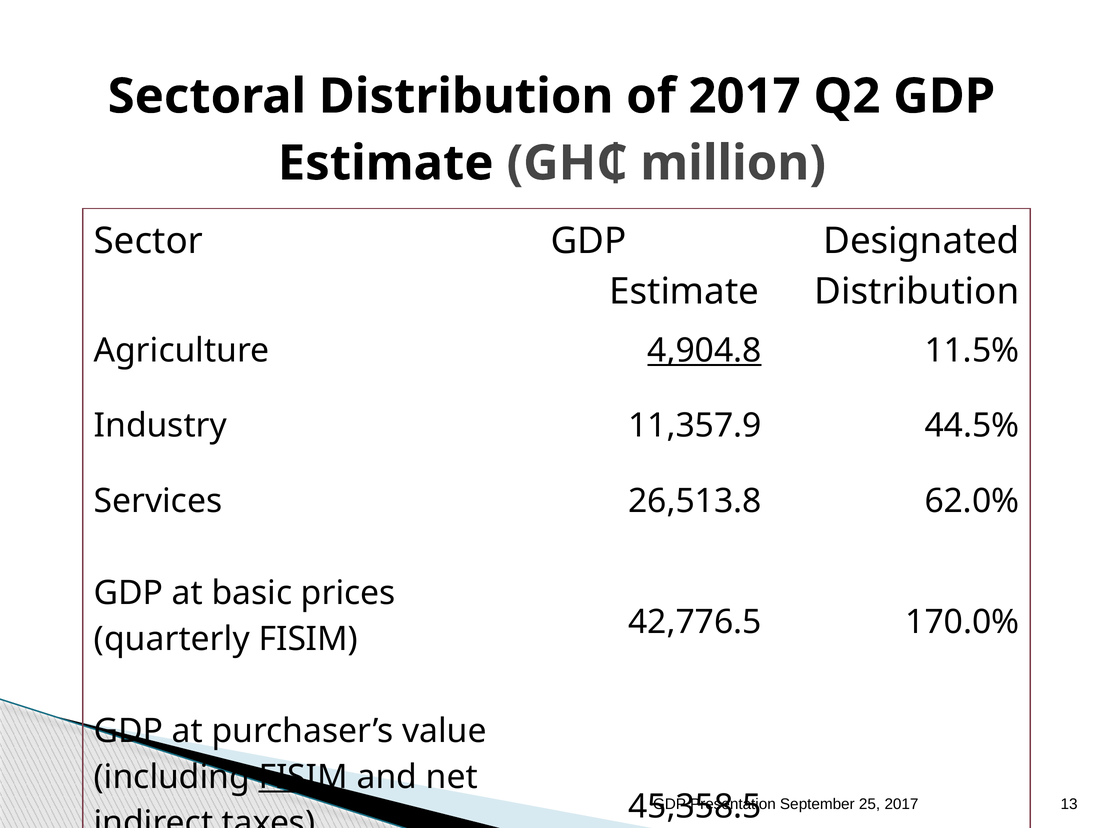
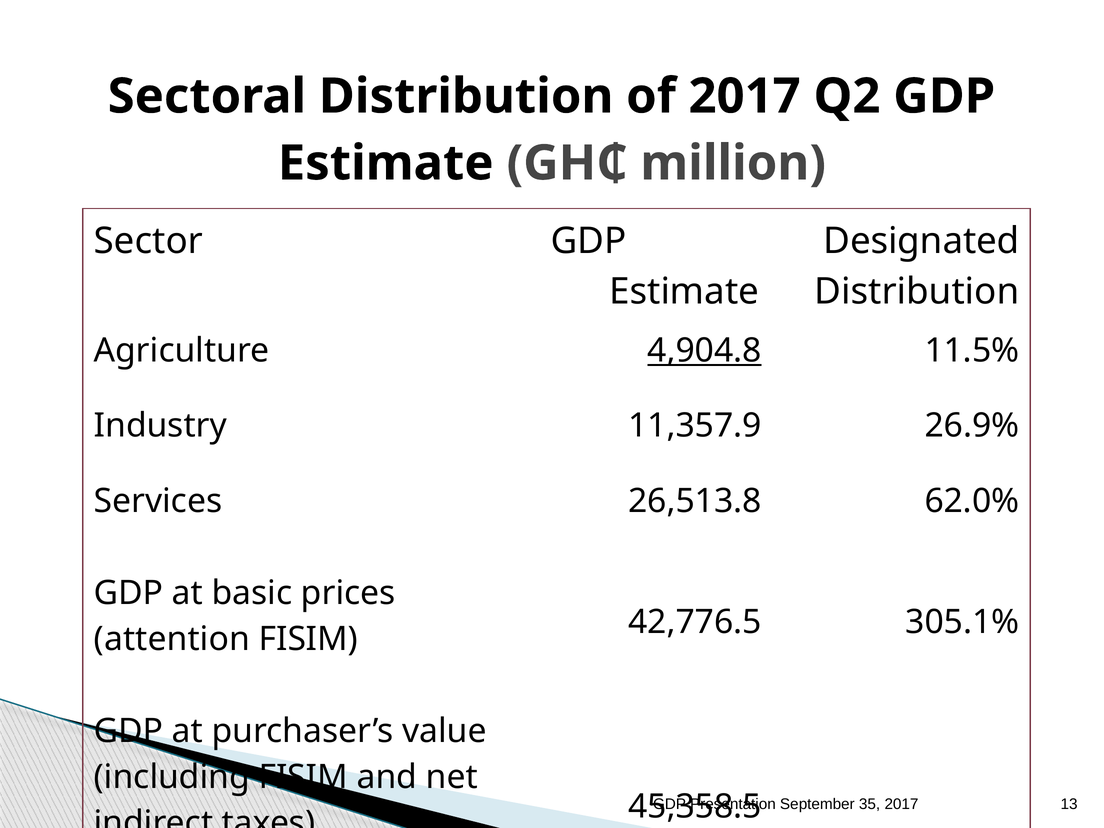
44.5%: 44.5% -> 26.9%
170.0%: 170.0% -> 305.1%
quarterly: quarterly -> attention
FISIM at (303, 777) underline: present -> none
25: 25 -> 35
